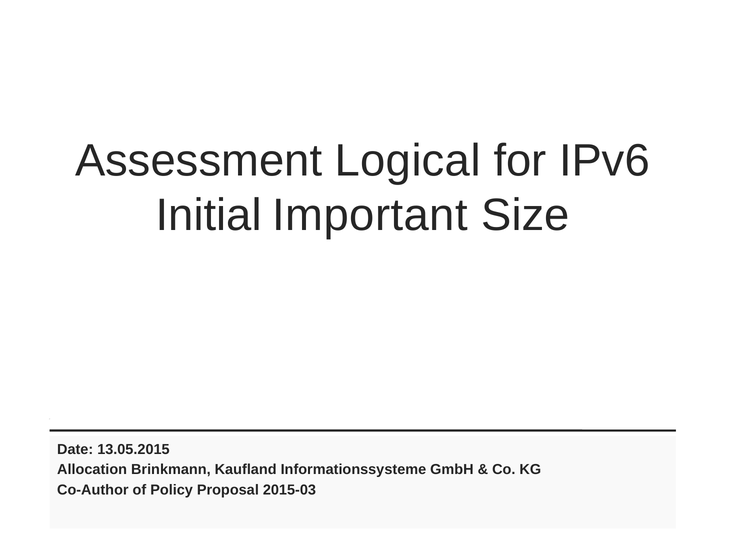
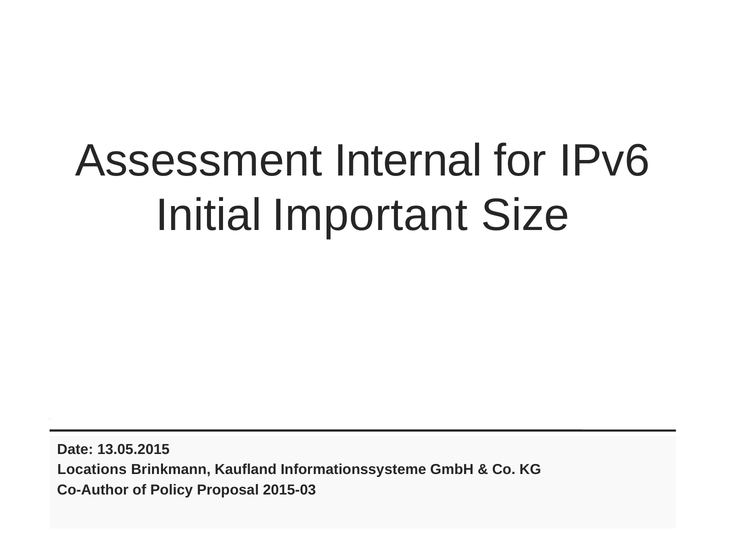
Logical: Logical -> Internal
Allocation: Allocation -> Locations
